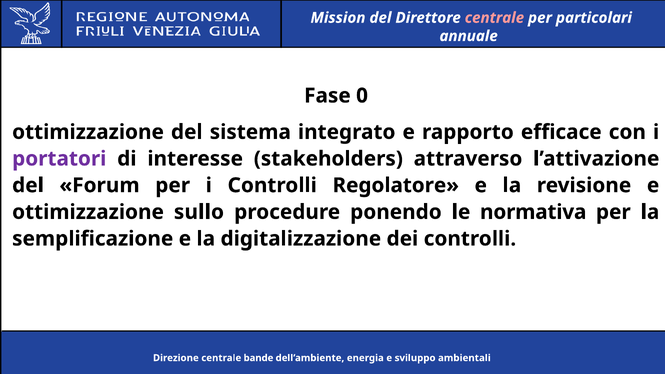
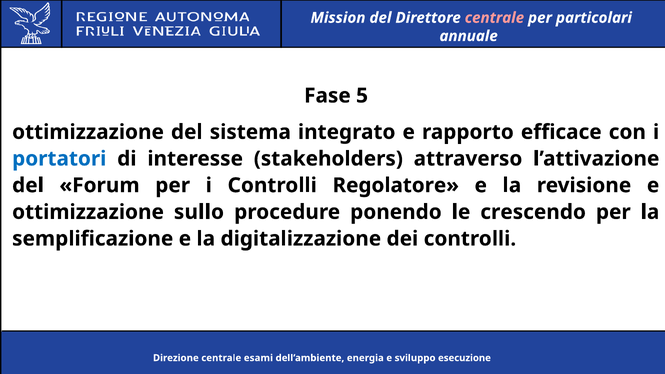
0: 0 -> 5
portatori colour: purple -> blue
normativa: normativa -> crescendo
bande: bande -> esami
ambientali: ambientali -> esecuzione
